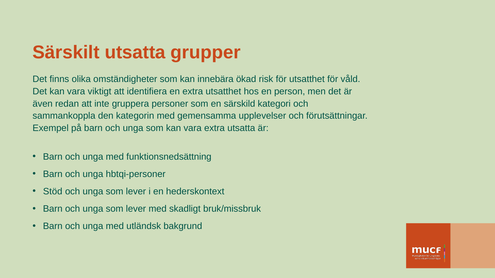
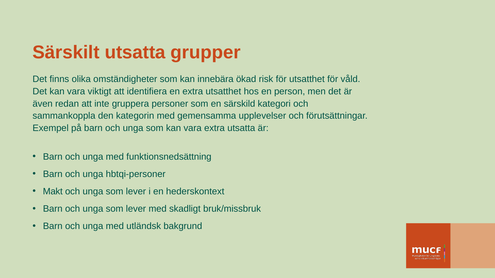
Stöd: Stöd -> Makt
